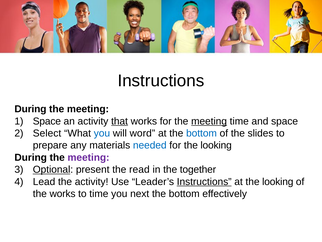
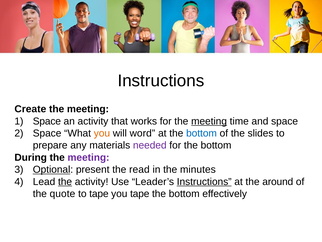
During at (30, 109): During -> Create
that underline: present -> none
Select at (47, 133): Select -> Space
you at (102, 133) colour: blue -> orange
needed colour: blue -> purple
for the looking: looking -> bottom
together: together -> minutes
the at (65, 181) underline: none -> present
at the looking: looking -> around
the works: works -> quote
to time: time -> tape
you next: next -> tape
